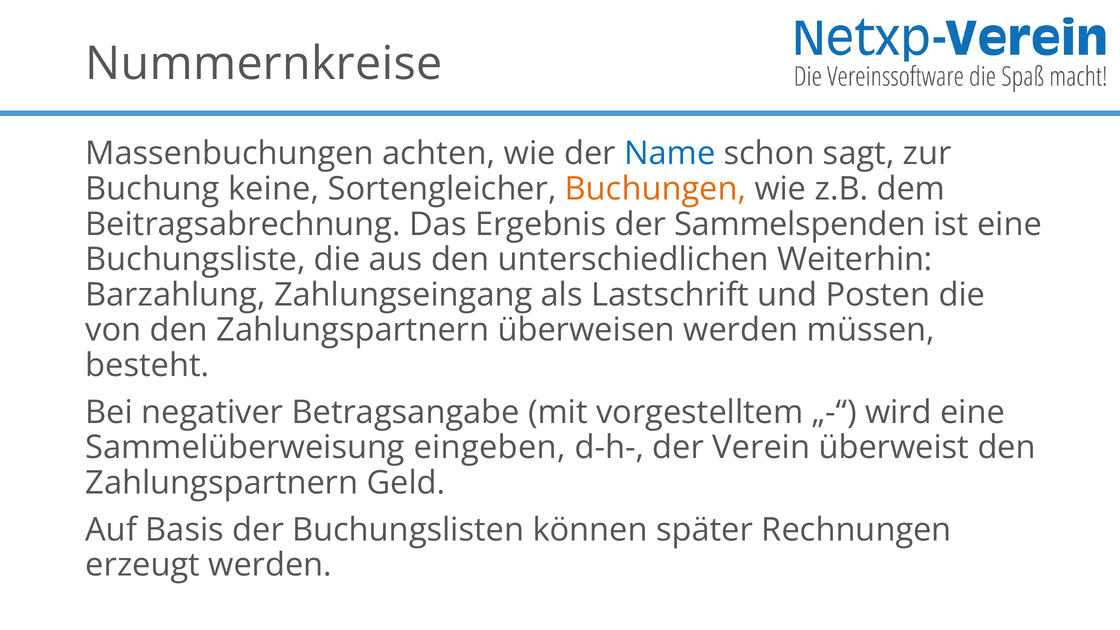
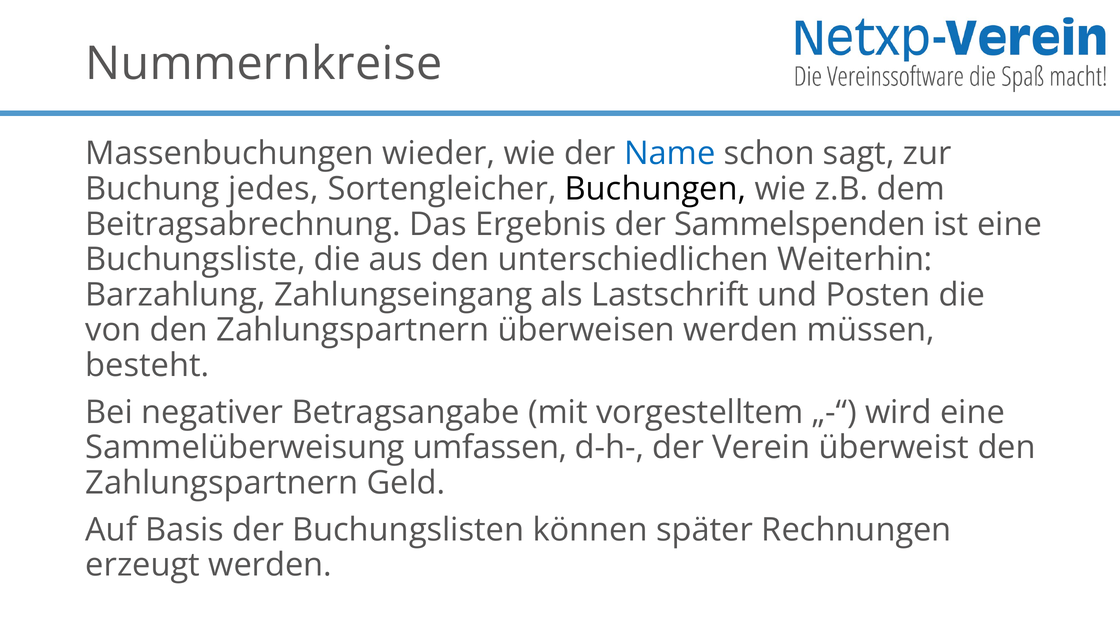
achten: achten -> wieder
keine: keine -> jedes
Buchungen colour: orange -> black
eingeben: eingeben -> umfassen
